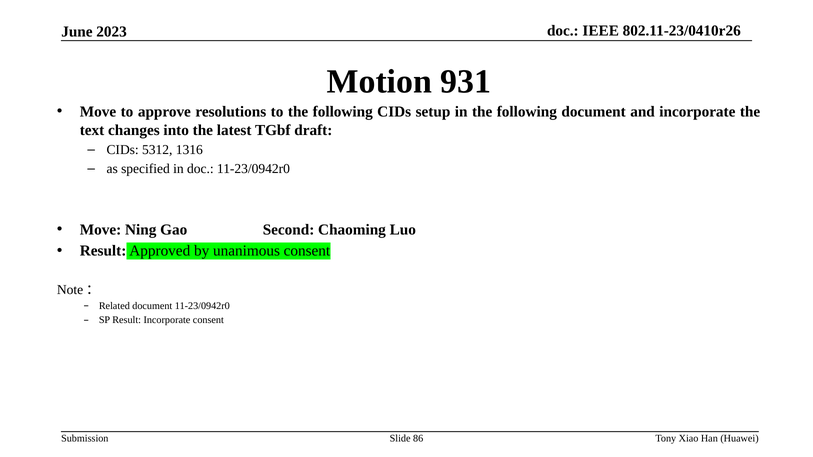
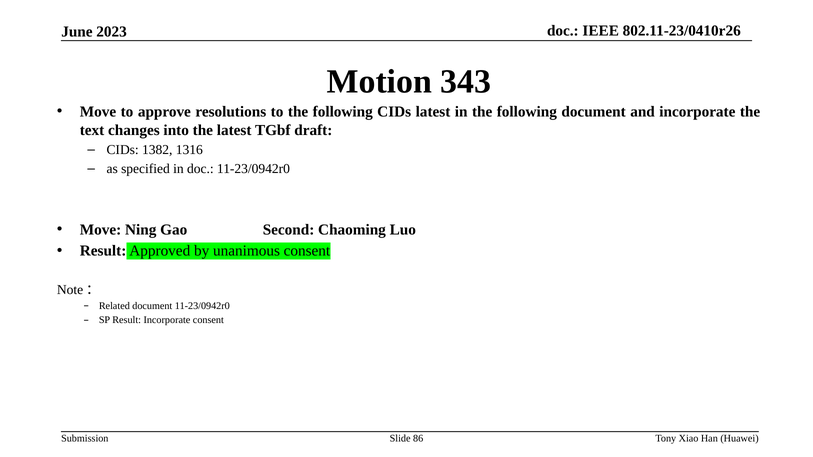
931: 931 -> 343
CIDs setup: setup -> latest
5312: 5312 -> 1382
